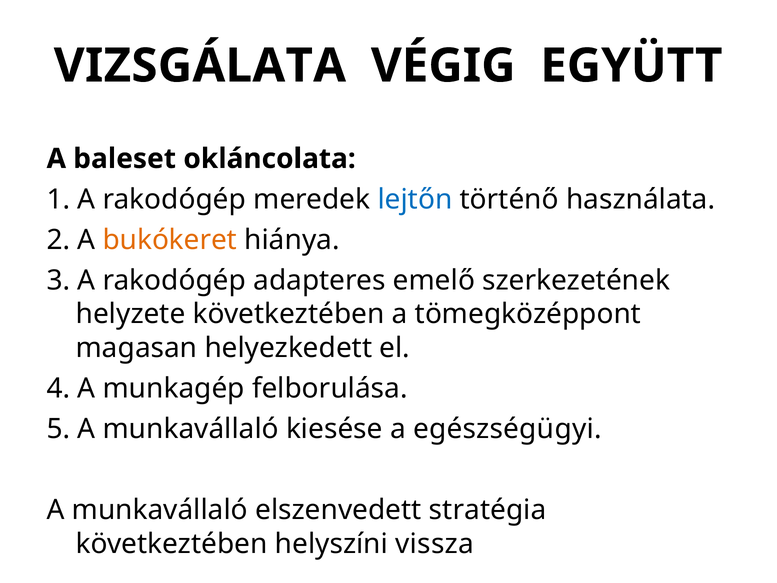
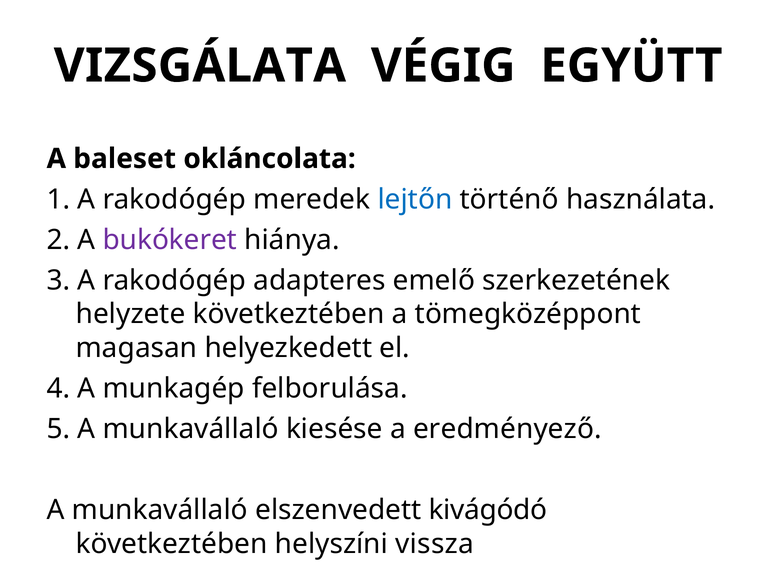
bukókeret colour: orange -> purple
egészségügyi: egészségügyi -> eredményező
stratégia: stratégia -> kivágódó
